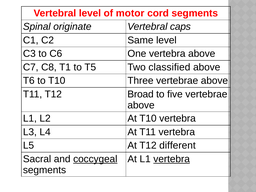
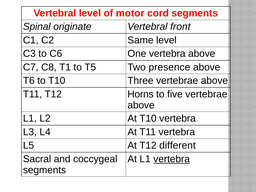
caps: caps -> front
classified: classified -> presence
Broad: Broad -> Horns
coccygeal underline: present -> none
